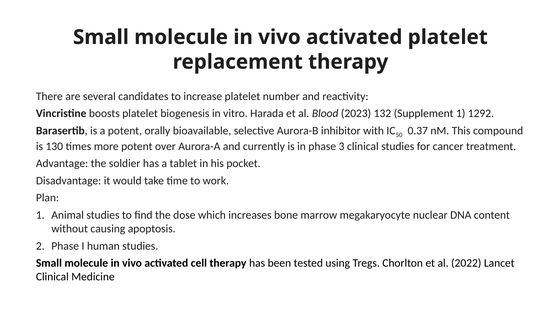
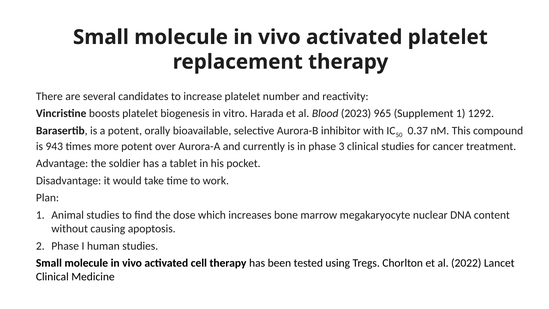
132: 132 -> 965
130: 130 -> 943
